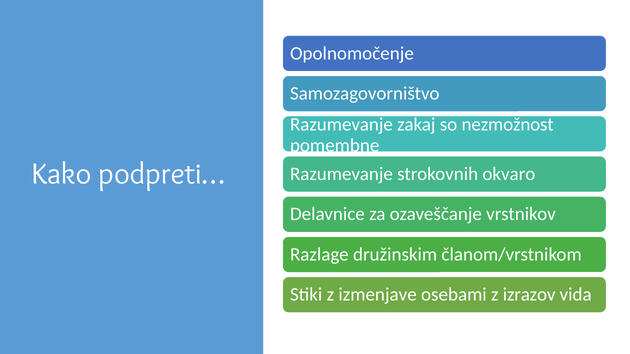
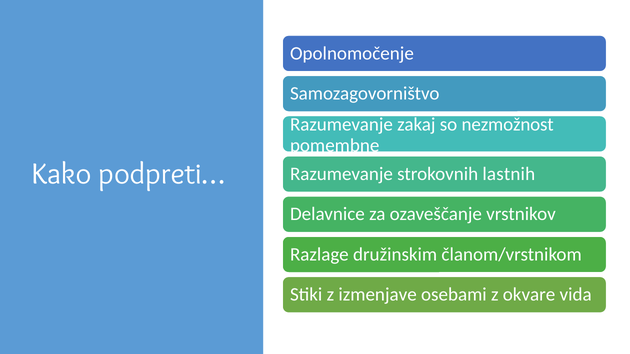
okvaro: okvaro -> lastnih
izrazov: izrazov -> okvare
